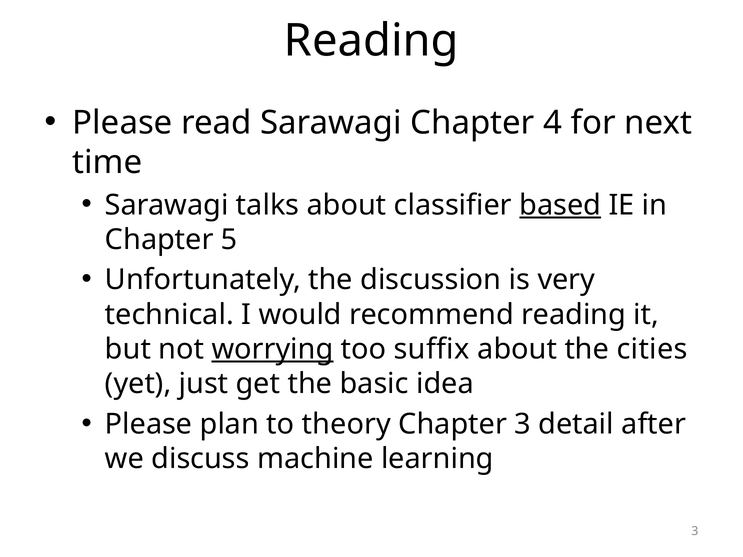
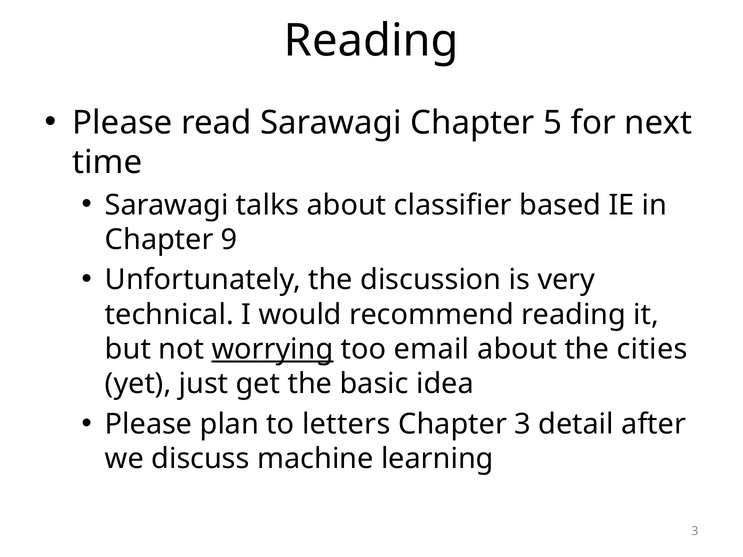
4: 4 -> 5
based underline: present -> none
5: 5 -> 9
suffix: suffix -> email
theory: theory -> letters
